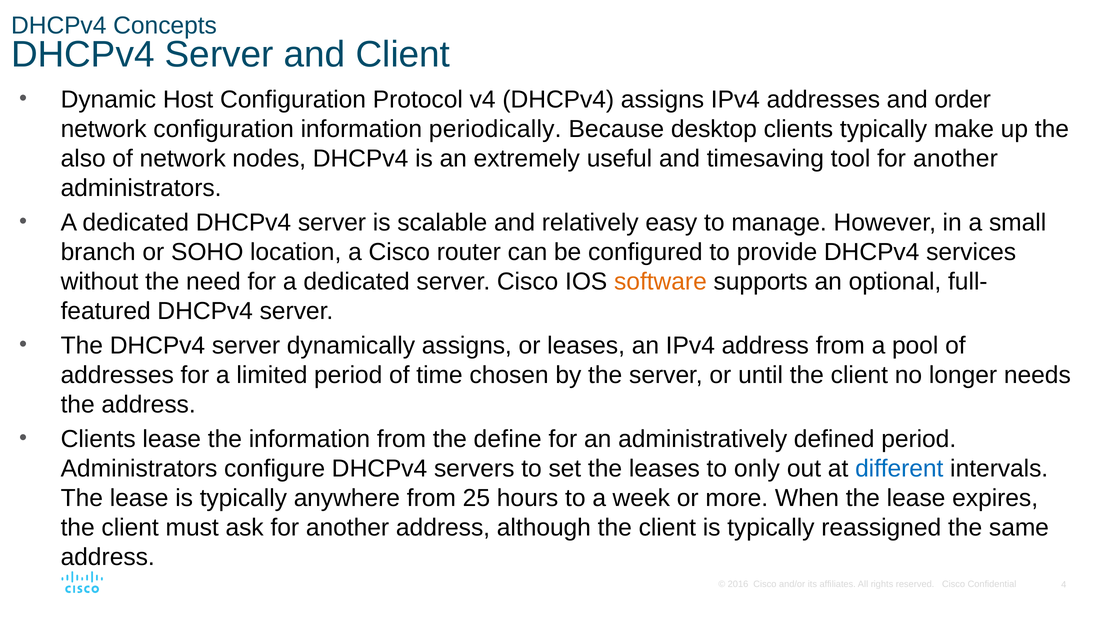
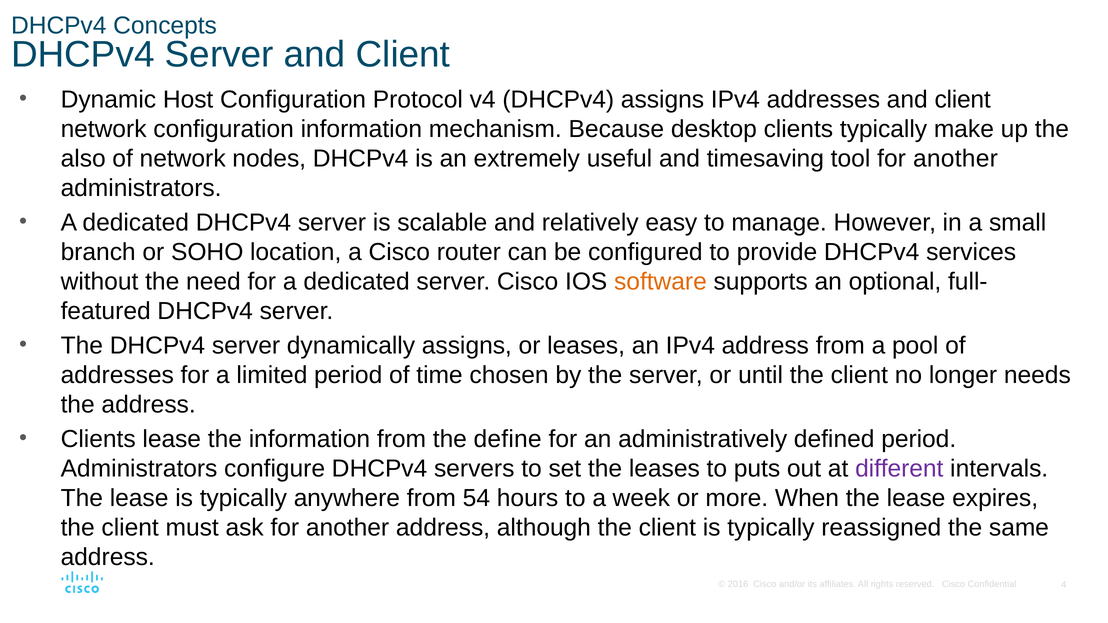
addresses and order: order -> client
periodically: periodically -> mechanism
only: only -> puts
different colour: blue -> purple
25: 25 -> 54
